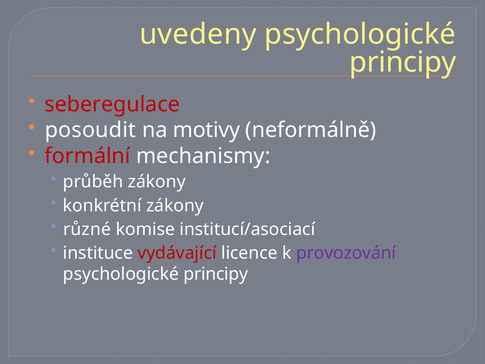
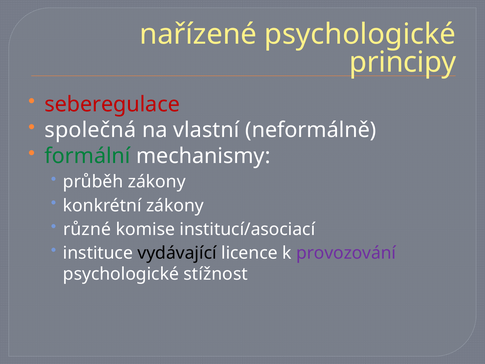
uvedeny: uvedeny -> nařízené
posoudit: posoudit -> společná
motivy: motivy -> vlastní
formální colour: red -> green
vydávající colour: red -> black
principy at (216, 274): principy -> stížnost
